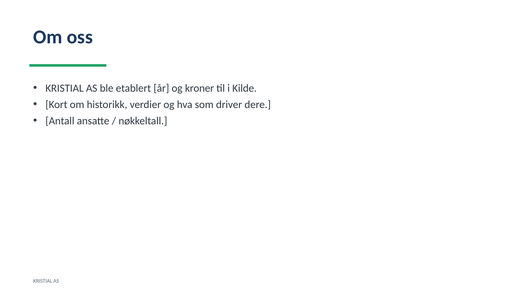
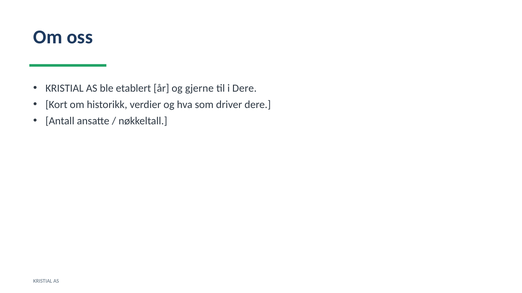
kroner: kroner -> gjerne
i Kilde: Kilde -> Dere
